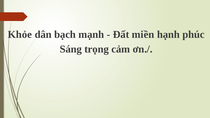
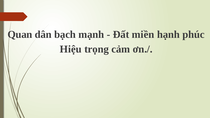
Khỏe: Khỏe -> Quan
Sáng: Sáng -> Hiệu
